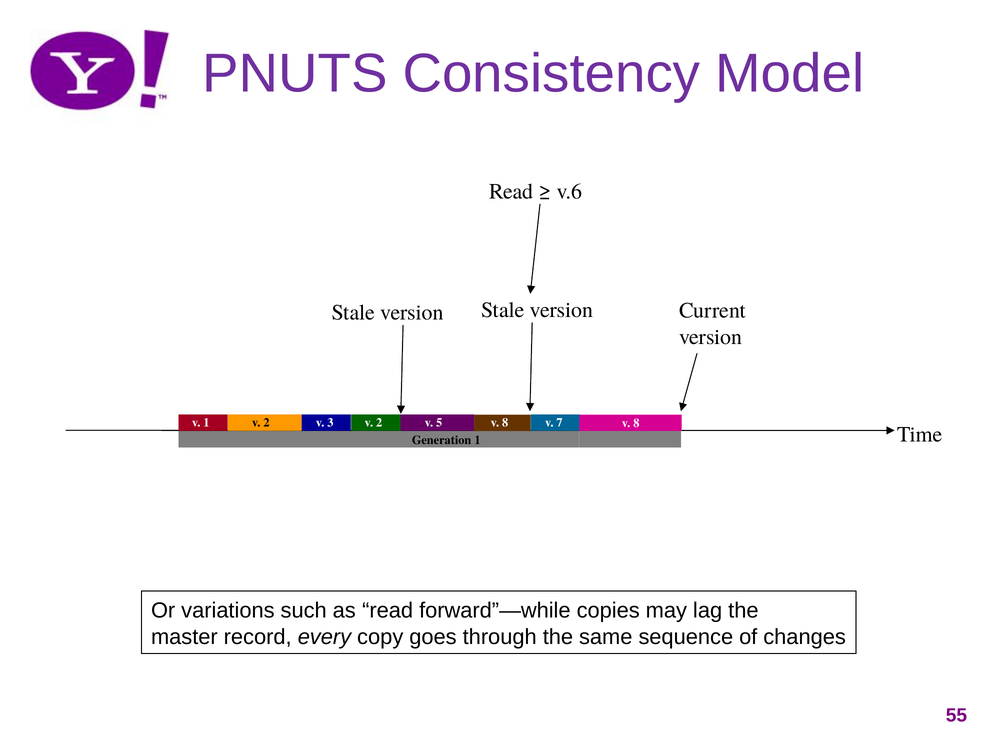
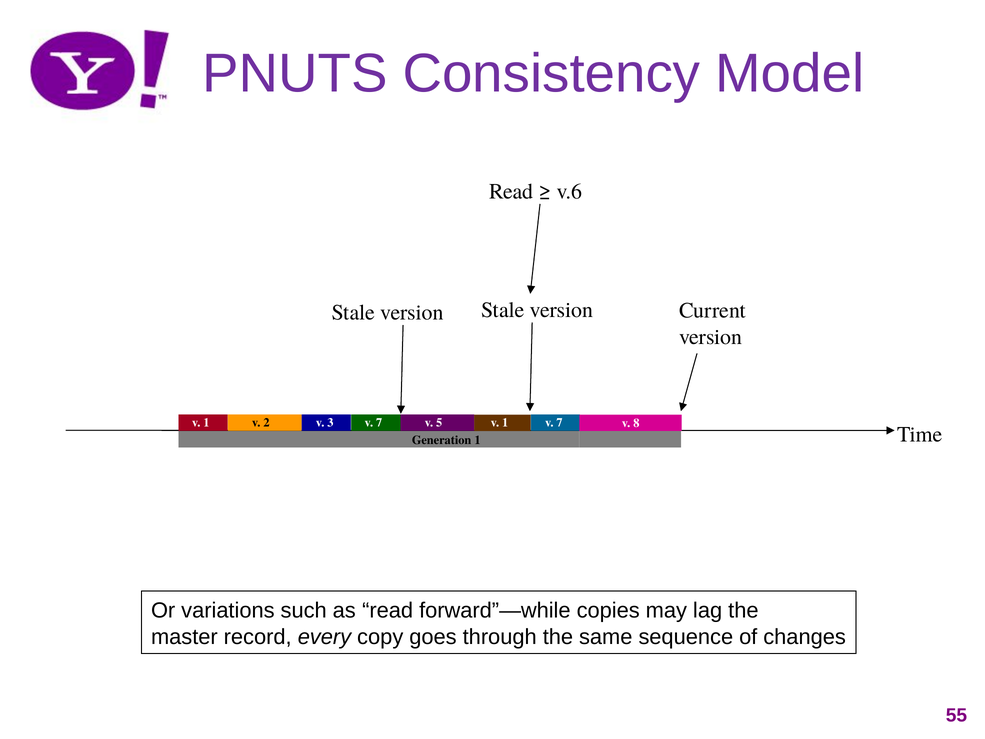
3 v 2: 2 -> 7
8 at (505, 423): 8 -> 1
